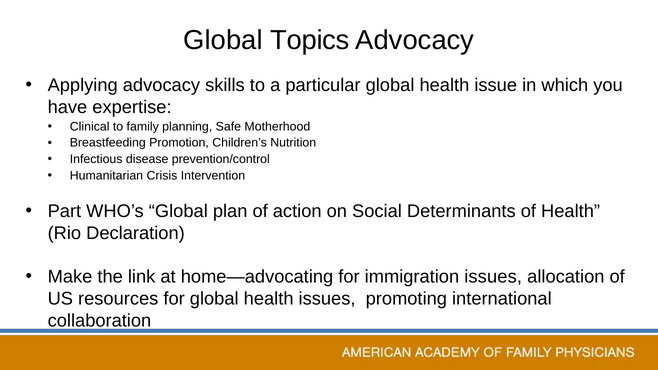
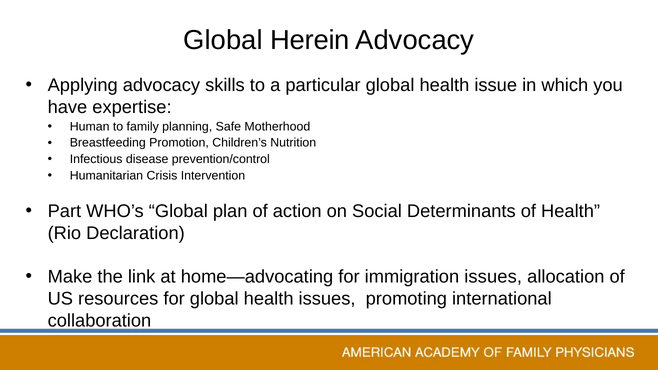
Topics: Topics -> Herein
Clinical: Clinical -> Human
